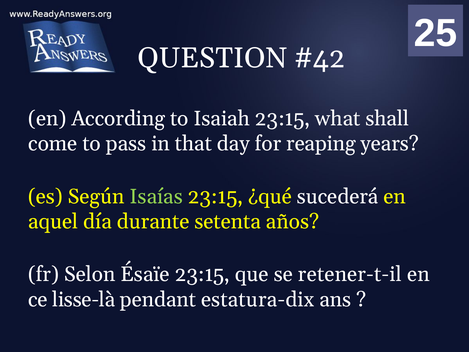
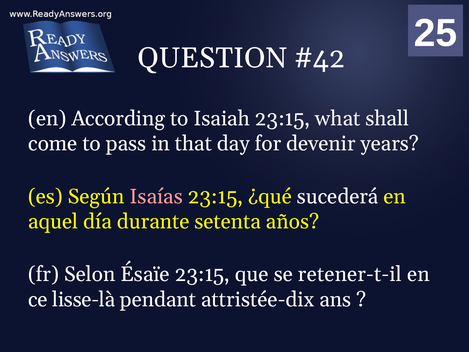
reaping: reaping -> devenir
Isaías colour: light green -> pink
estatura-dix: estatura-dix -> attristée-dix
